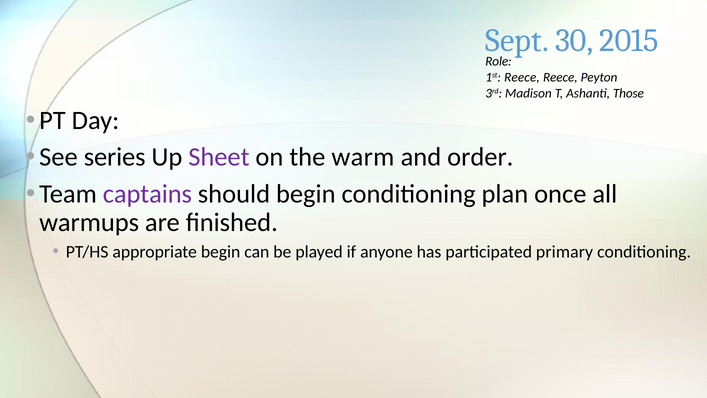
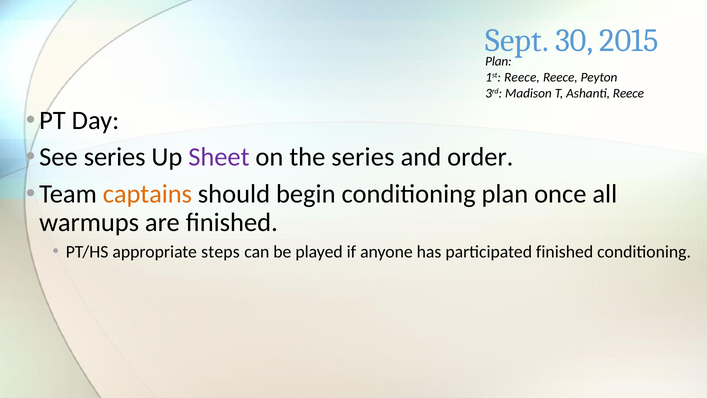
Role at (498, 62): Role -> Plan
Ashanti Those: Those -> Reece
the warm: warm -> series
captains colour: purple -> orange
appropriate begin: begin -> steps
participated primary: primary -> finished
